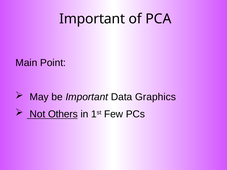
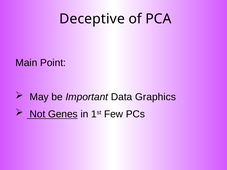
Important at (92, 19): Important -> Deceptive
Others: Others -> Genes
